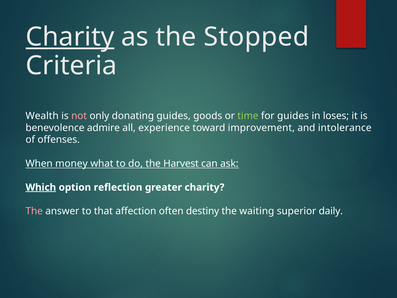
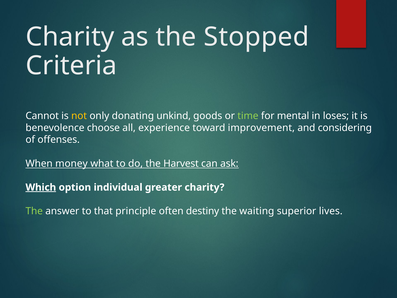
Charity at (70, 37) underline: present -> none
Wealth: Wealth -> Cannot
not colour: pink -> yellow
donating guides: guides -> unkind
for guides: guides -> mental
admire: admire -> choose
intolerance: intolerance -> considering
reflection: reflection -> individual
The at (34, 211) colour: pink -> light green
affection: affection -> principle
daily: daily -> lives
